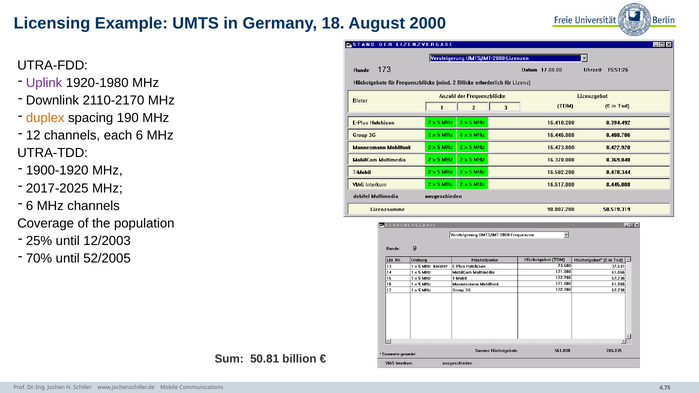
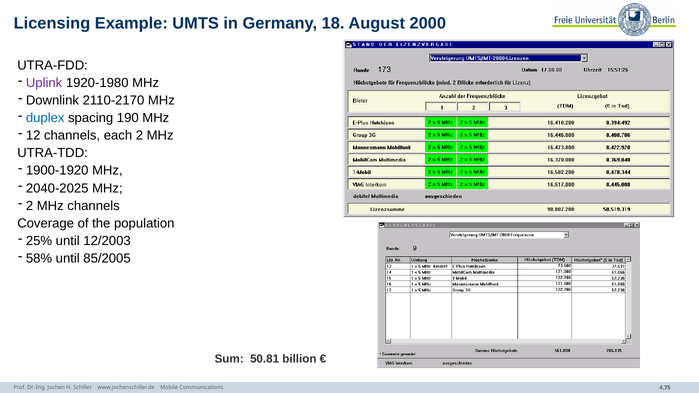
duplex colour: orange -> blue
each 6: 6 -> 2
2017-2025: 2017-2025 -> 2040-2025
6 at (30, 206): 6 -> 2
70%: 70% -> 58%
52/2005: 52/2005 -> 85/2005
